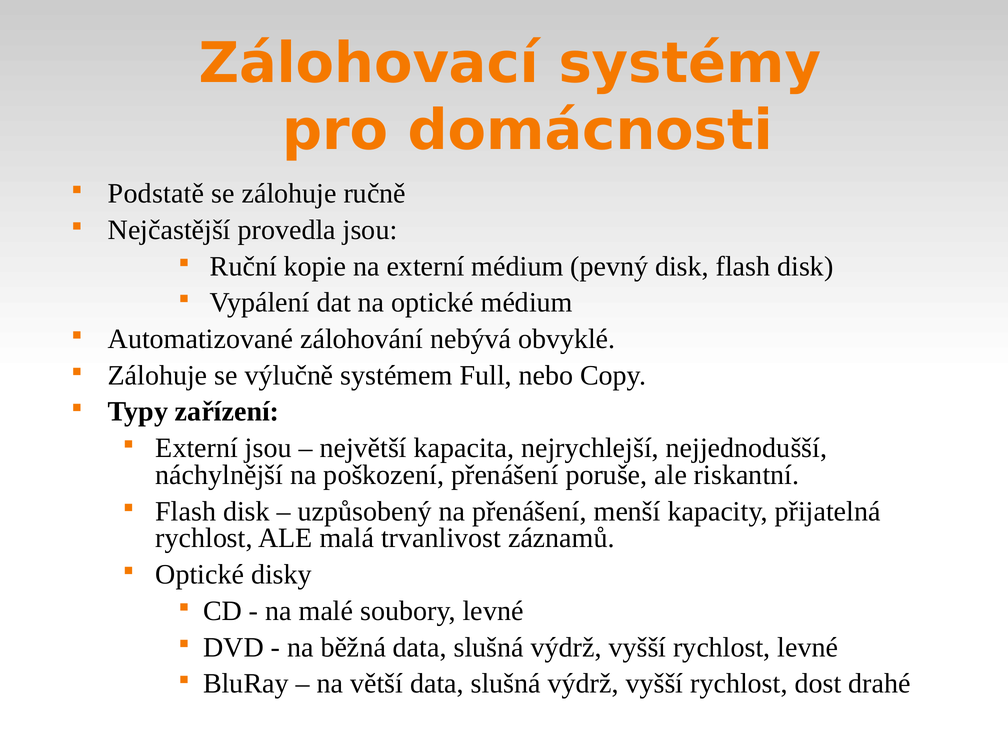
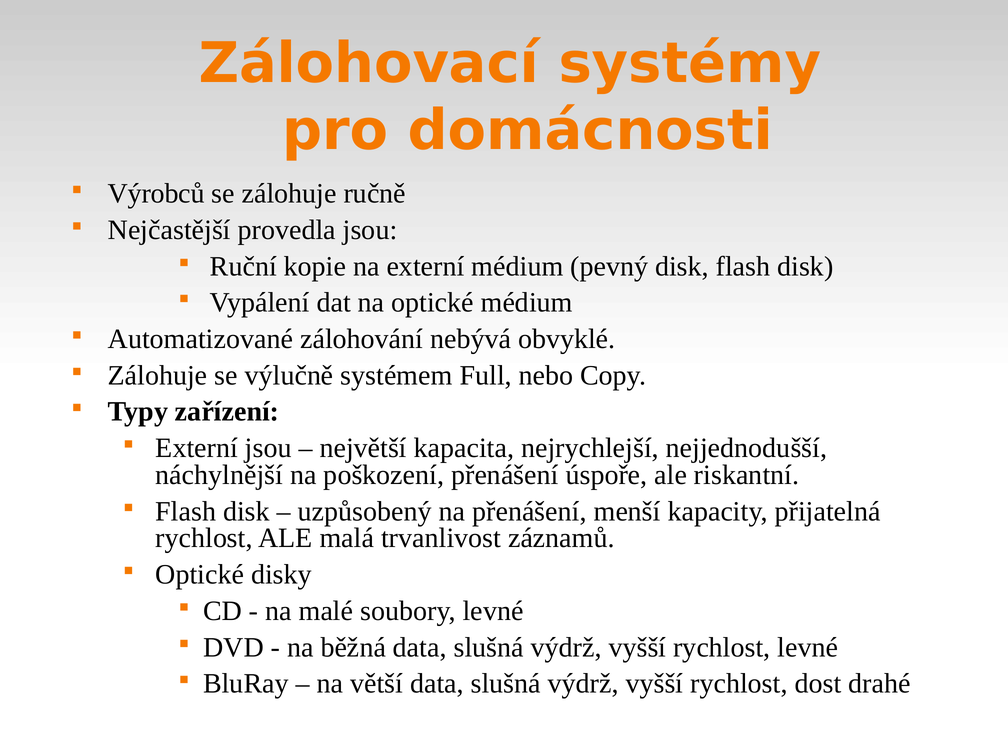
Podstatě: Podstatě -> Výrobců
poruše: poruše -> úspoře
